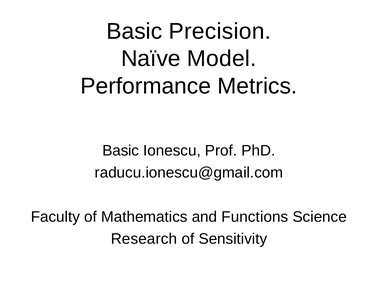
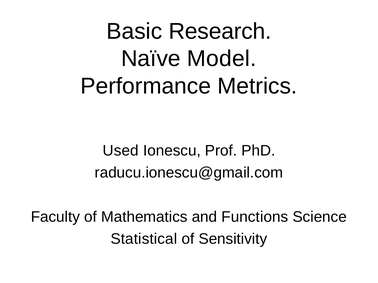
Precision: Precision -> Research
Basic at (121, 151): Basic -> Used
Research: Research -> Statistical
